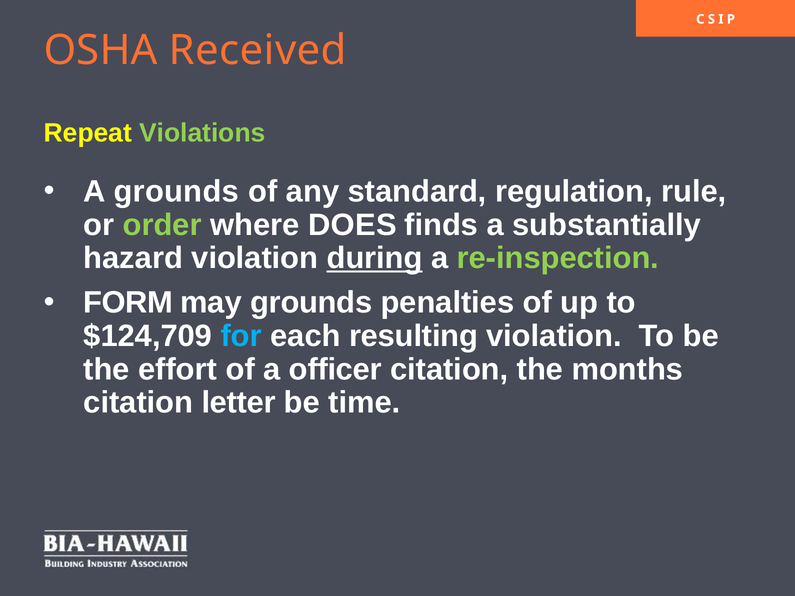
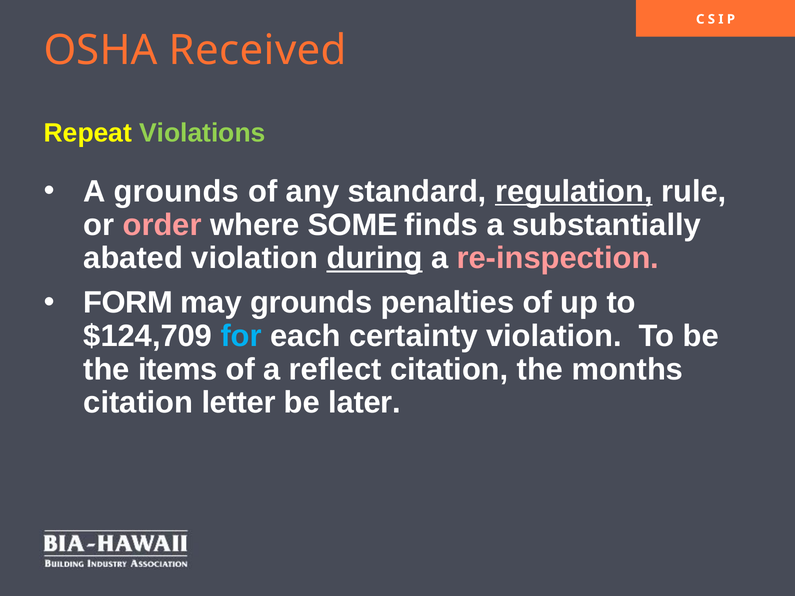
regulation underline: none -> present
order colour: light green -> pink
DOES: DOES -> SOME
hazard: hazard -> abated
re-inspection colour: light green -> pink
resulting: resulting -> certainty
effort: effort -> items
officer: officer -> reflect
time: time -> later
